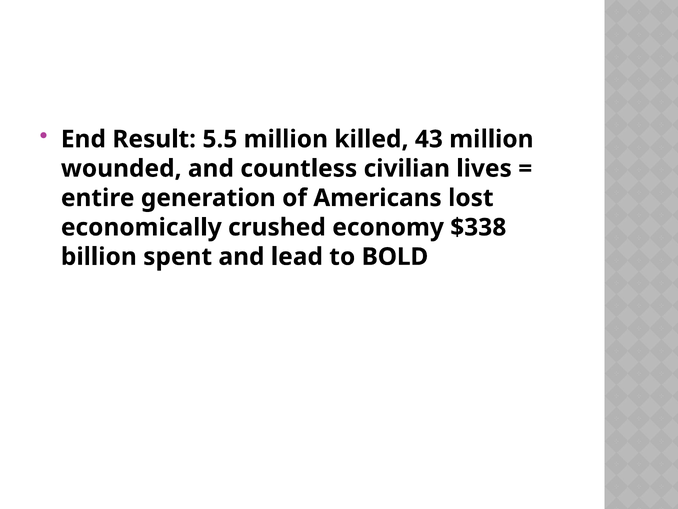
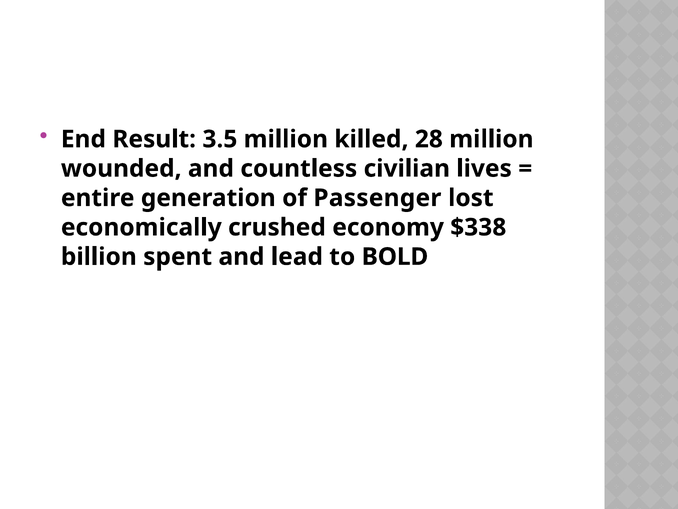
5.5: 5.5 -> 3.5
43: 43 -> 28
Americans: Americans -> Passenger
